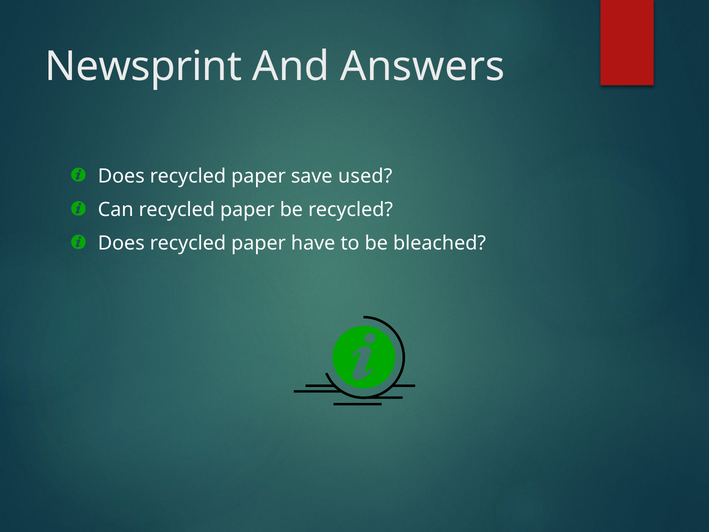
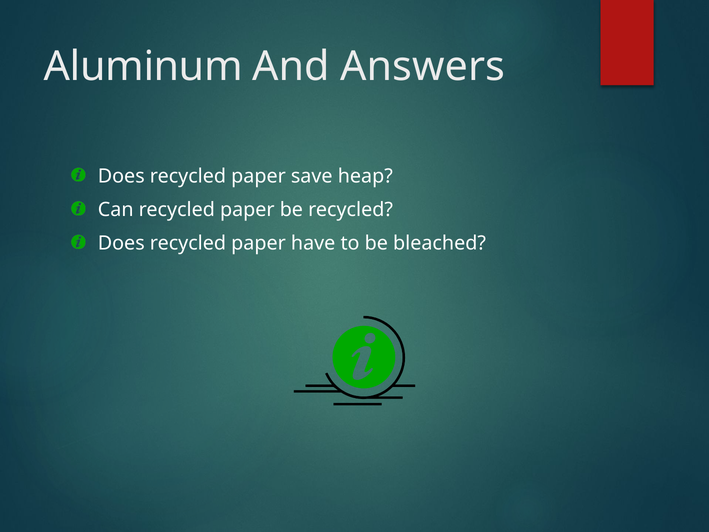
Newsprint: Newsprint -> Aluminum
used: used -> heap
